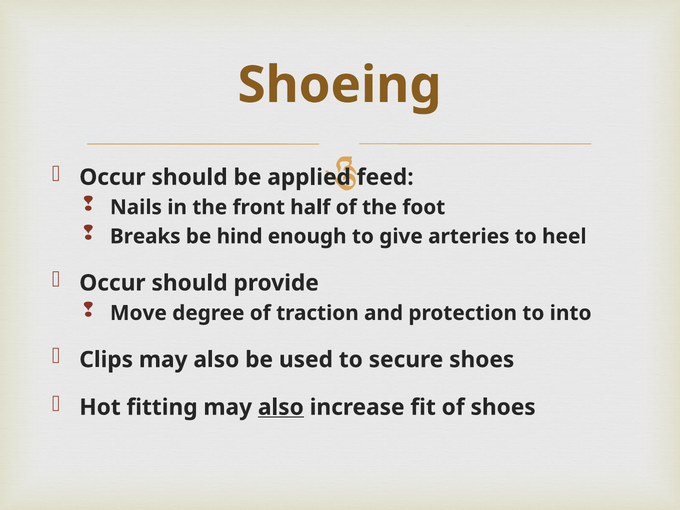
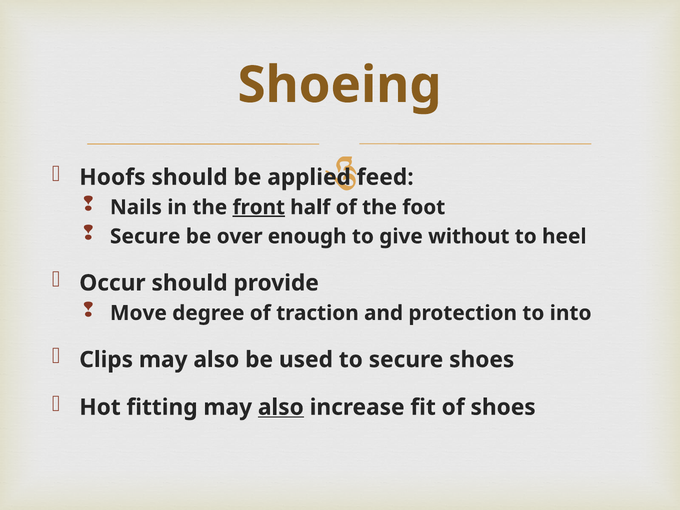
Occur at (112, 177): Occur -> Hoofs
front underline: none -> present
Breaks at (145, 236): Breaks -> Secure
hind: hind -> over
arteries: arteries -> without
